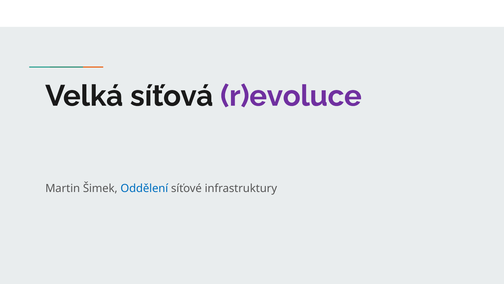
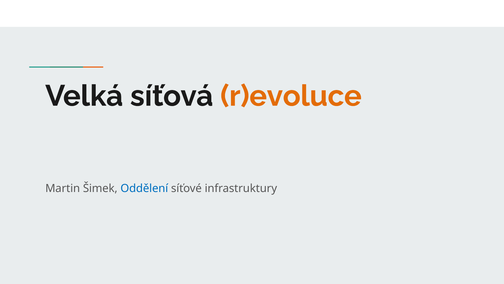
r)evoluce colour: purple -> orange
